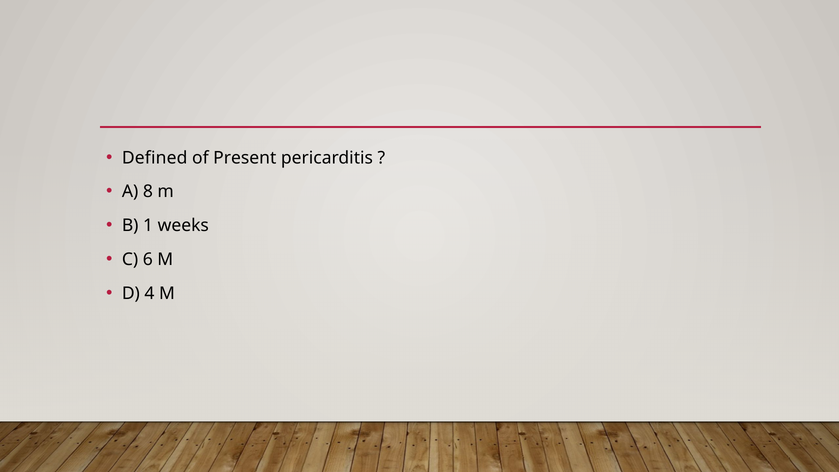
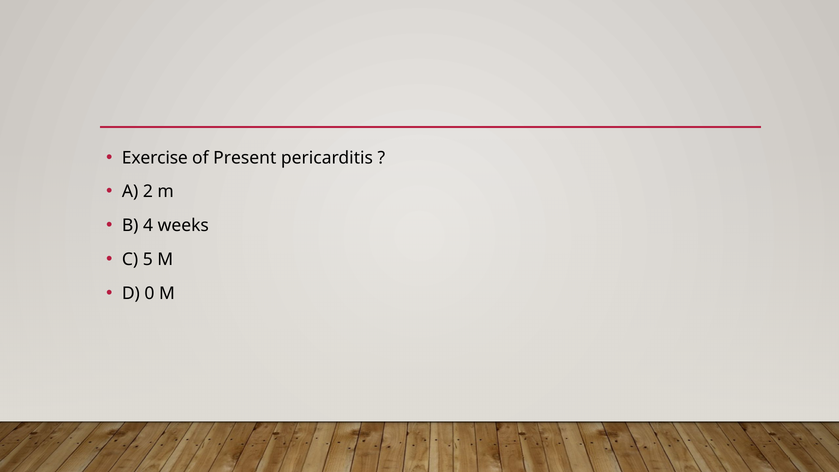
Defined: Defined -> Exercise
8: 8 -> 2
1: 1 -> 4
6: 6 -> 5
4: 4 -> 0
